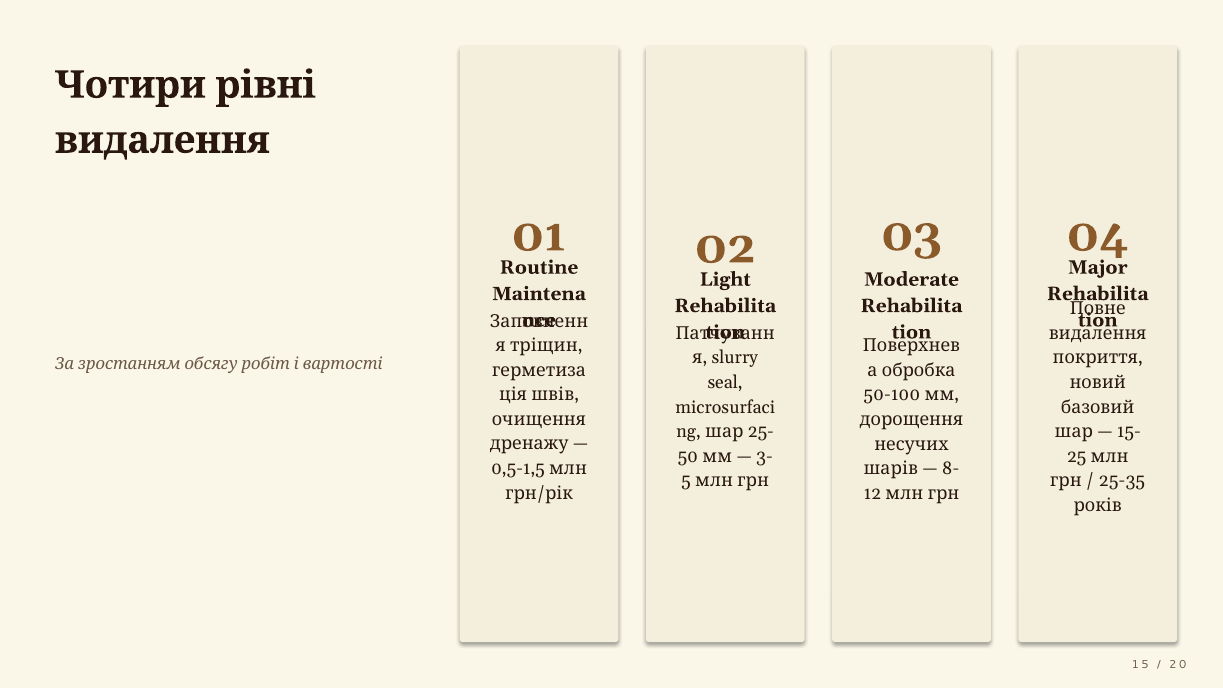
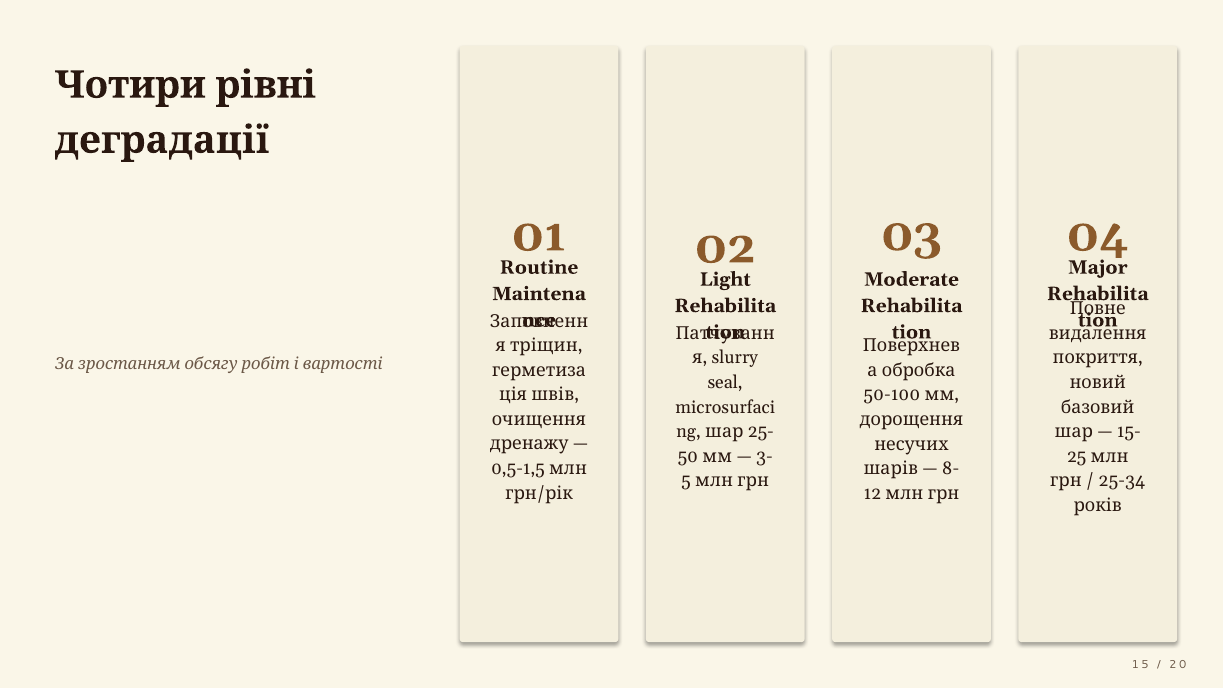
видалення at (162, 140): видалення -> деградації
25-35: 25-35 -> 25-34
